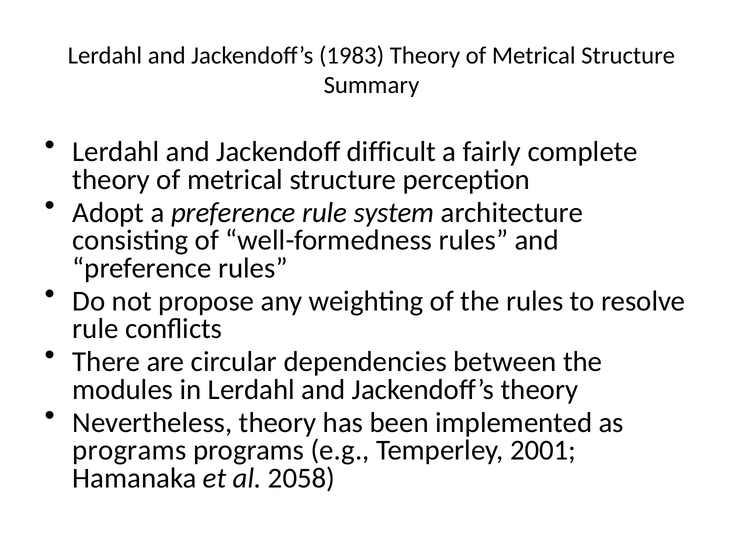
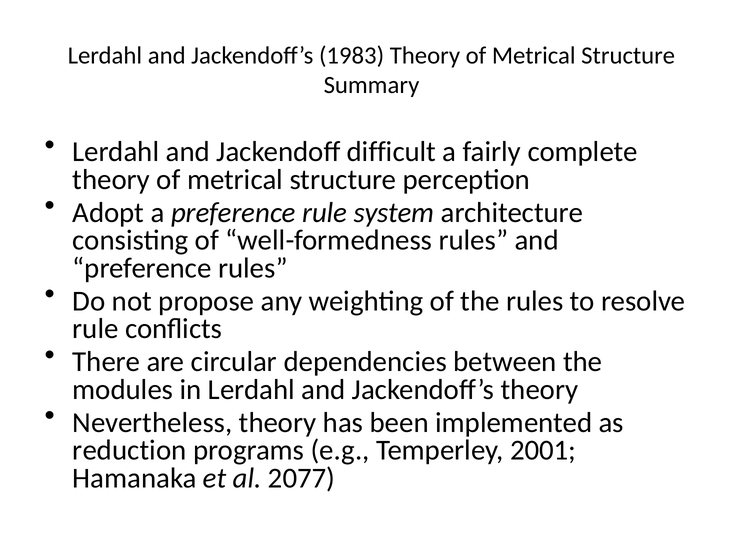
programs at (129, 451): programs -> reduction
2058: 2058 -> 2077
